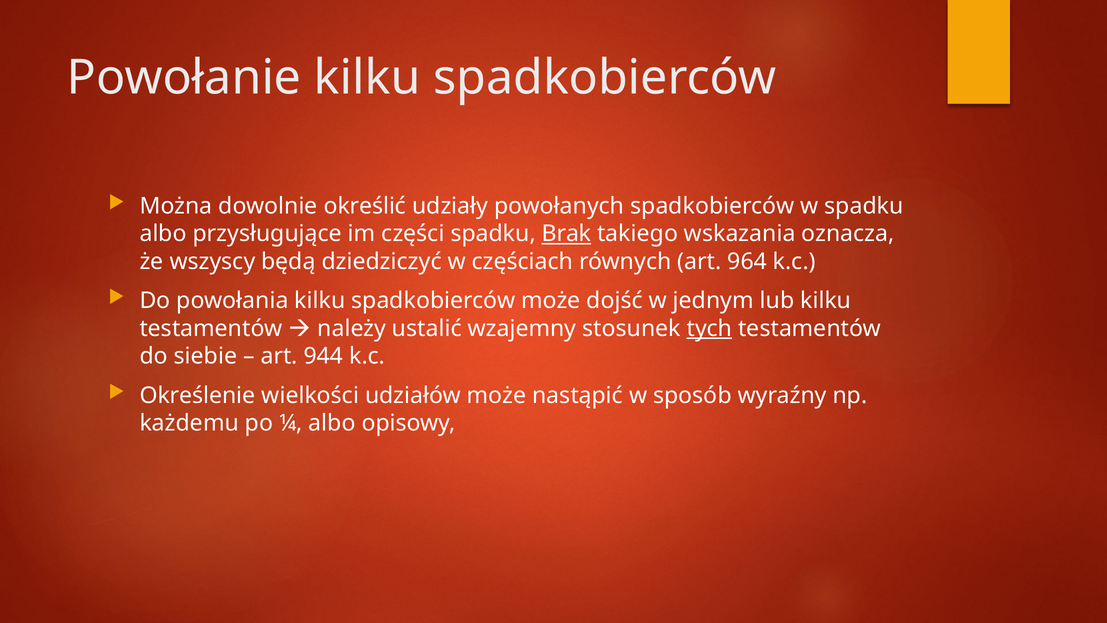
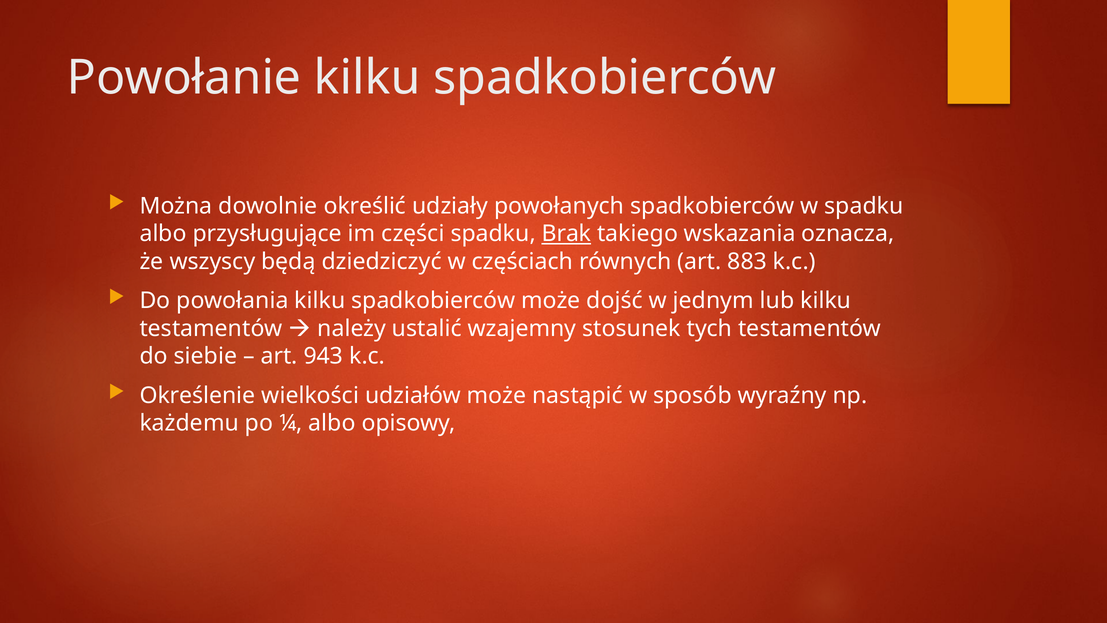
964: 964 -> 883
tych underline: present -> none
944: 944 -> 943
